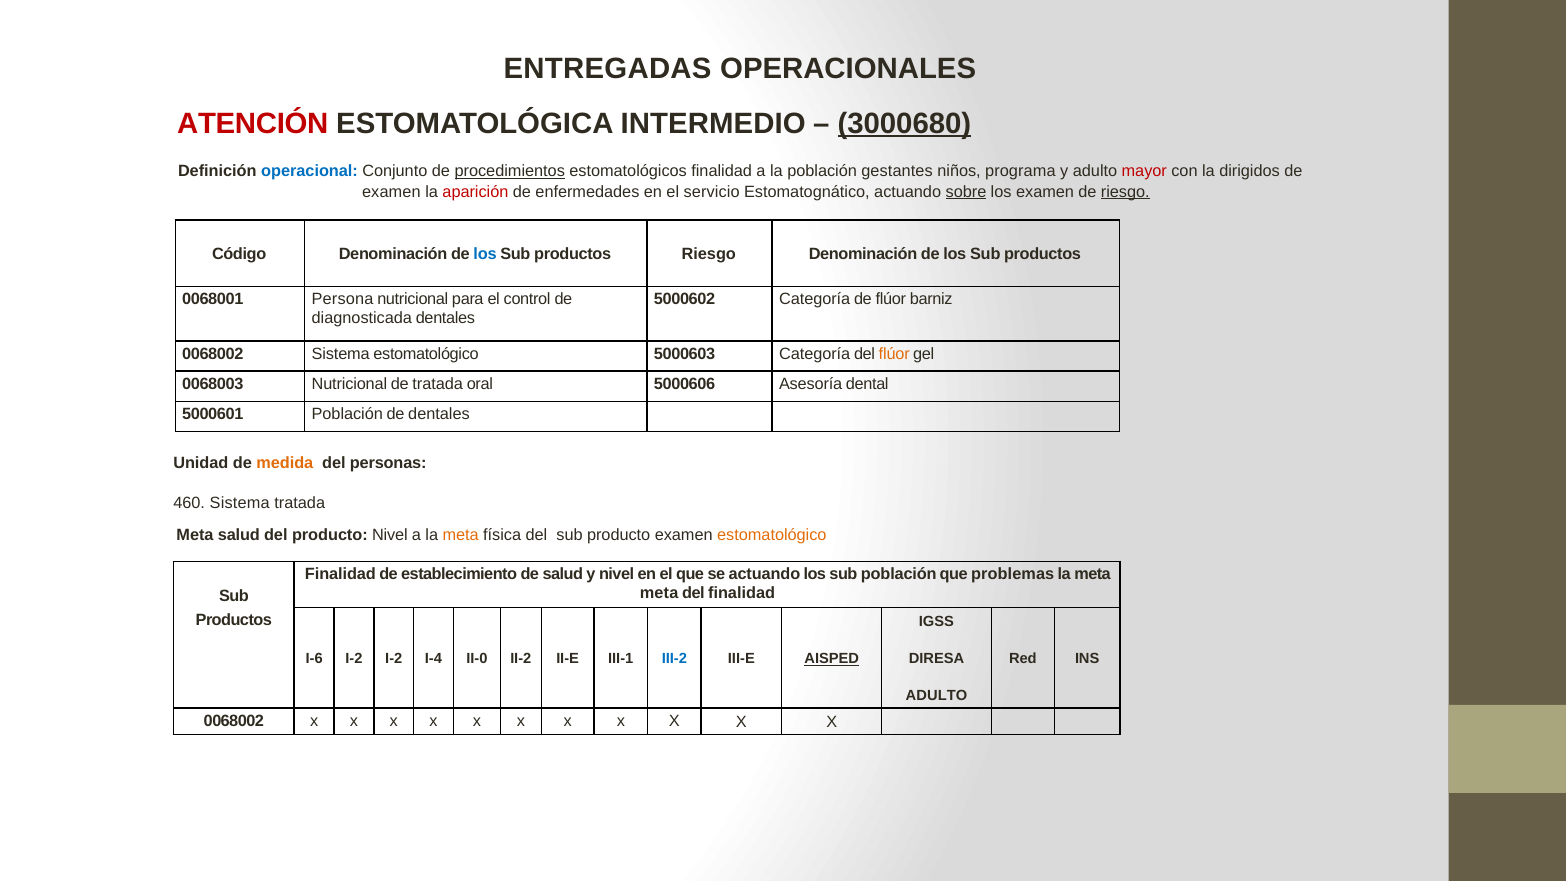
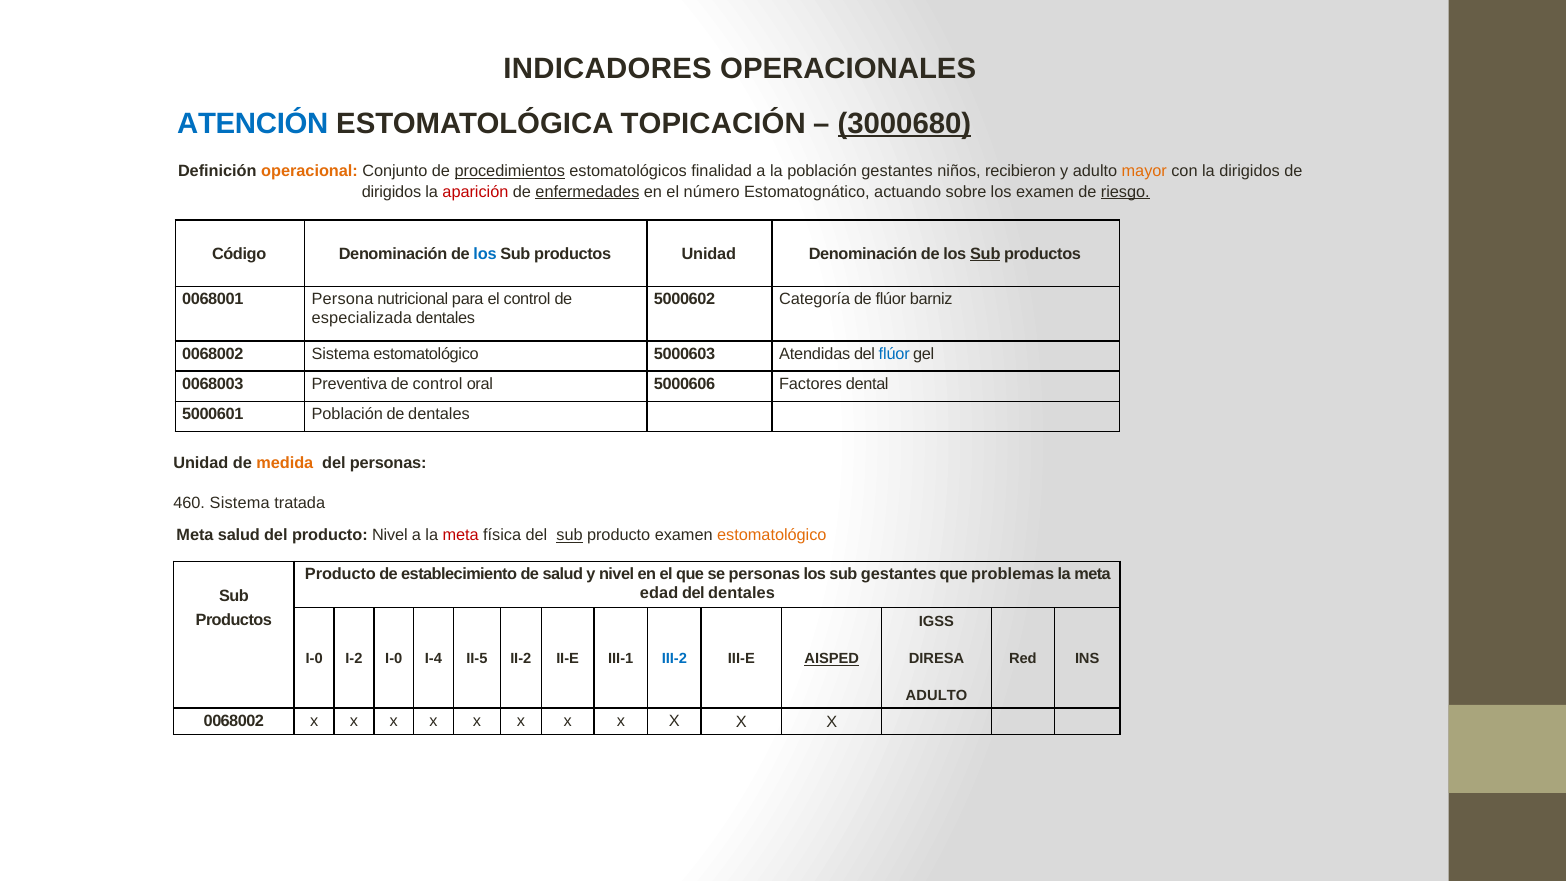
ENTREGADAS: ENTREGADAS -> INDICADORES
ATENCIÓN colour: red -> blue
INTERMEDIO: INTERMEDIO -> TOPICACIÓN
operacional colour: blue -> orange
programa: programa -> recibieron
mayor colour: red -> orange
examen at (391, 192): examen -> dirigidos
enfermedades underline: none -> present
servicio: servicio -> número
sobre underline: present -> none
productos Riesgo: Riesgo -> Unidad
Sub at (985, 254) underline: none -> present
diagnosticada: diagnosticada -> especializada
5000603 Categoría: Categoría -> Atendidas
flúor at (894, 354) colour: orange -> blue
0068003 Nutricional: Nutricional -> Preventiva
de tratada: tratada -> control
Asesoría: Asesoría -> Factores
meta at (461, 535) colour: orange -> red
sub at (570, 535) underline: none -> present
Finalidad at (340, 574): Finalidad -> Producto
se actuando: actuando -> personas
sub población: población -> gestantes
meta at (659, 593): meta -> edad
del finalidad: finalidad -> dentales
I-6 at (314, 659): I-6 -> I-0
I-2 I-2: I-2 -> I-0
II-0: II-0 -> II-5
